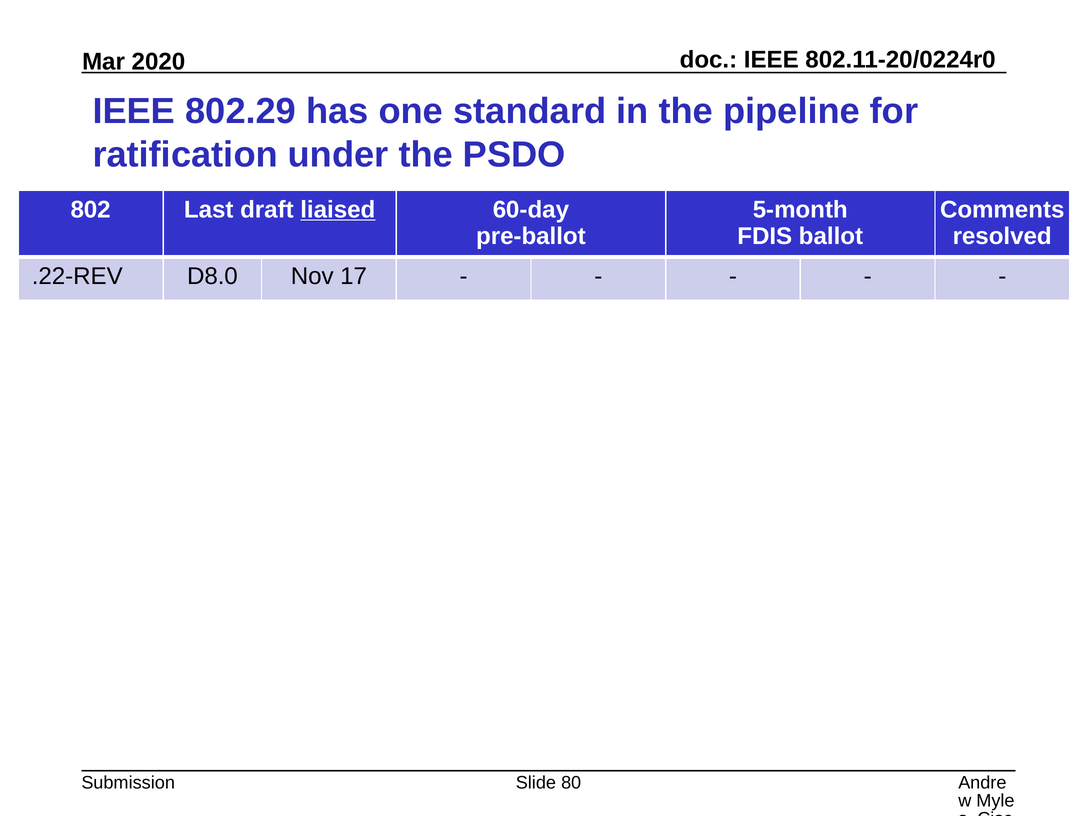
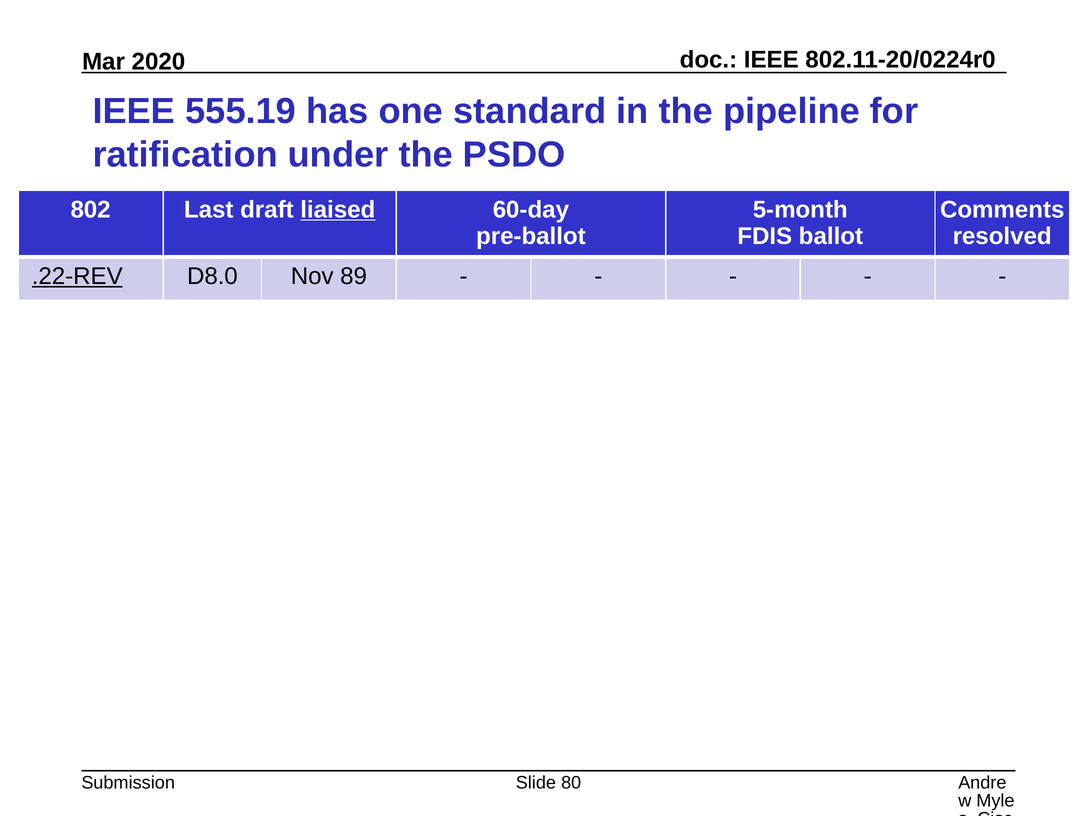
802.29: 802.29 -> 555.19
.22-REV underline: none -> present
17: 17 -> 89
